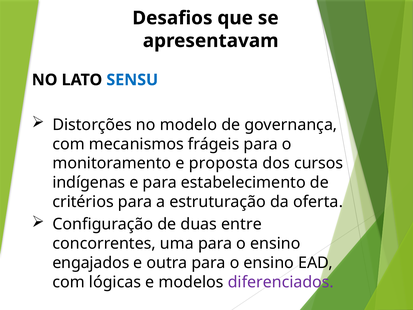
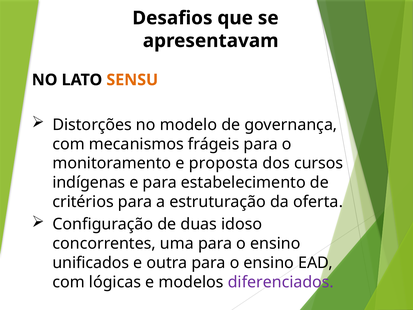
SENSU colour: blue -> orange
entre: entre -> idoso
engajados: engajados -> unificados
